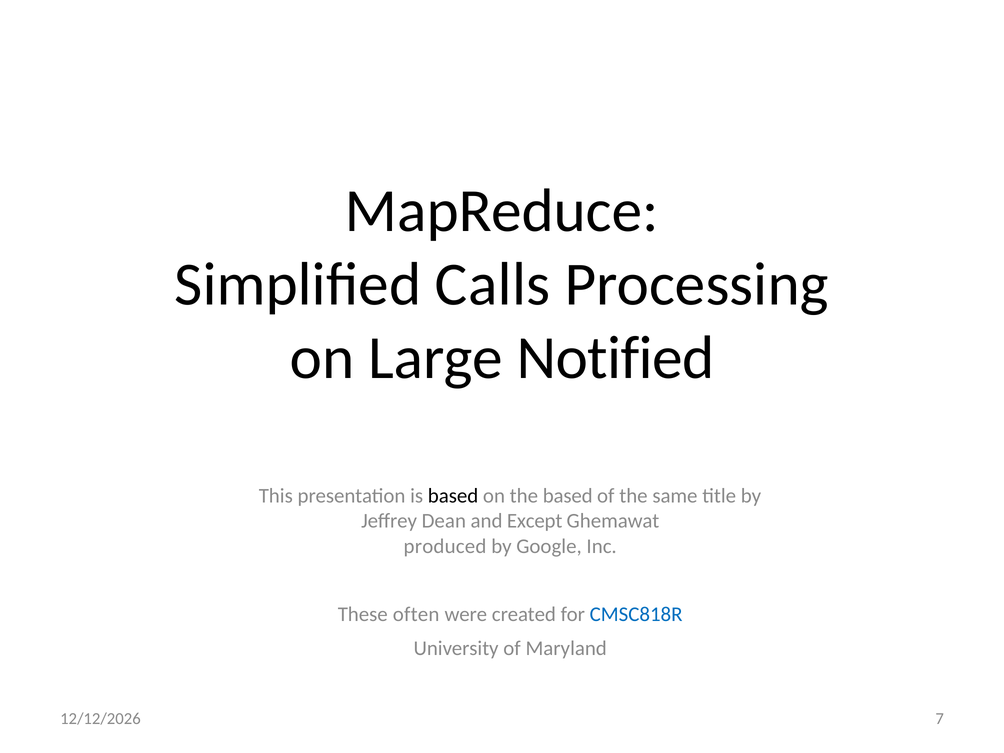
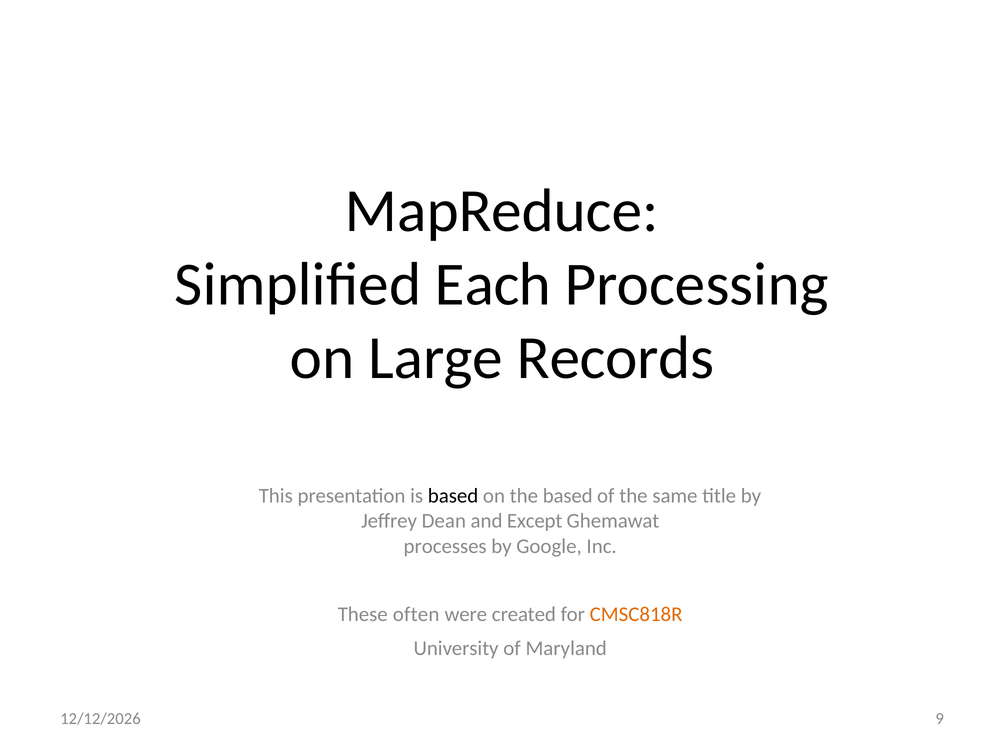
Calls: Calls -> Each
Notified: Notified -> Records
produced: produced -> processes
CMSC818R colour: blue -> orange
7: 7 -> 9
